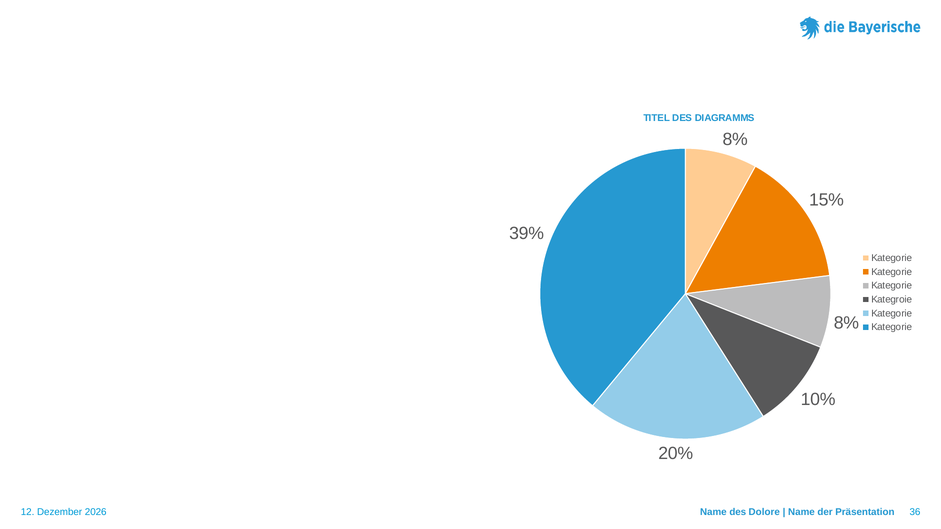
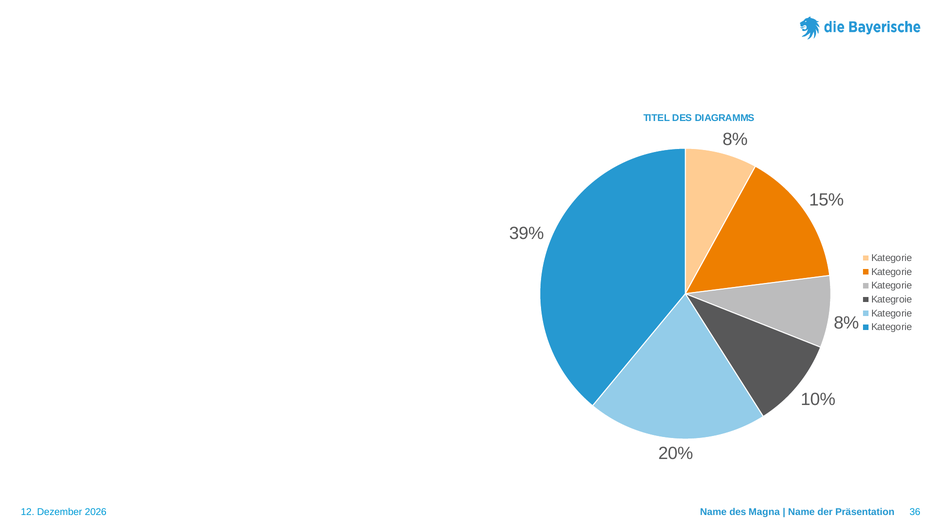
Dolore: Dolore -> Magna
